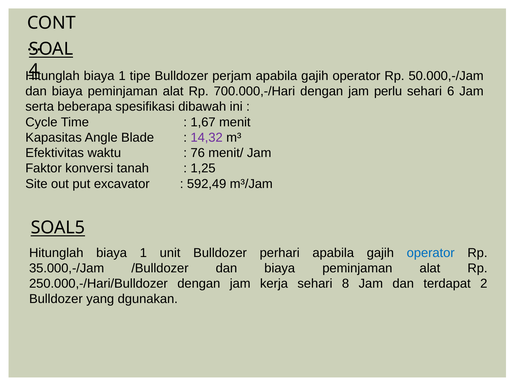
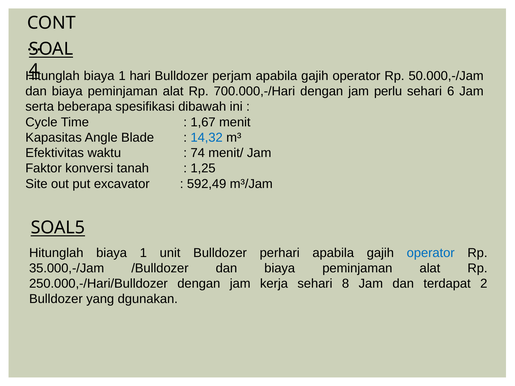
tipe: tipe -> hari
14,32 colour: purple -> blue
76: 76 -> 74
